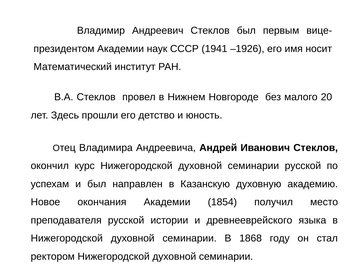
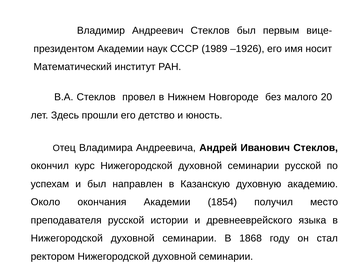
1941: 1941 -> 1989
Новое: Новое -> Около
